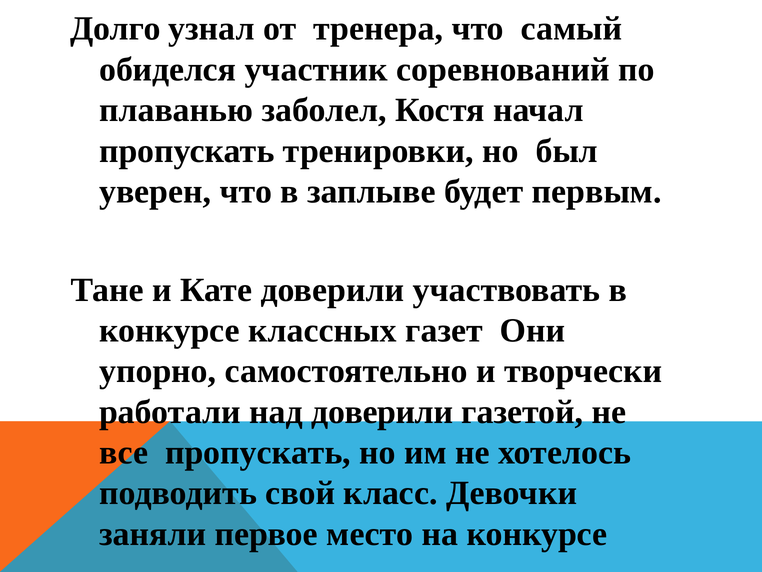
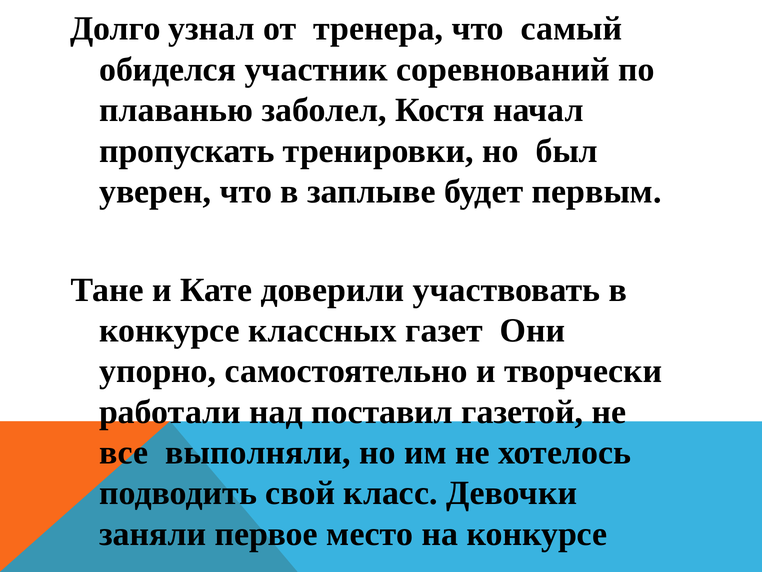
над доверили: доверили -> поставил
все пропускать: пропускать -> выполняли
